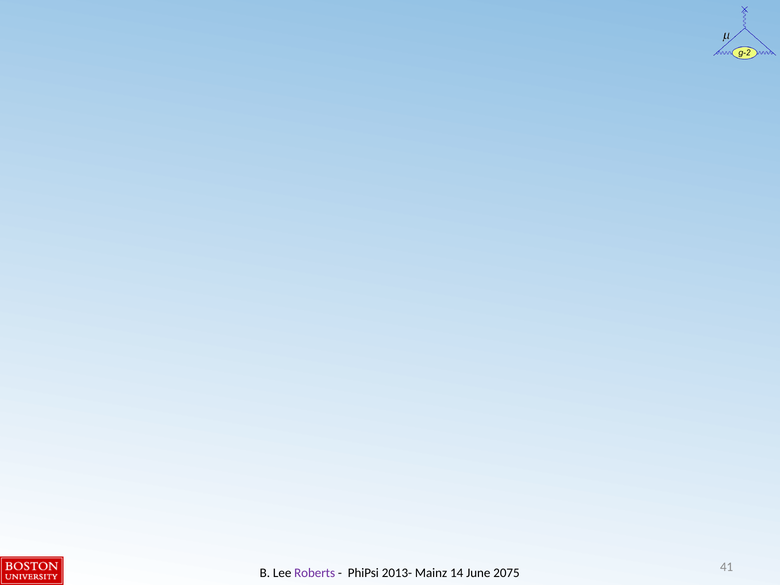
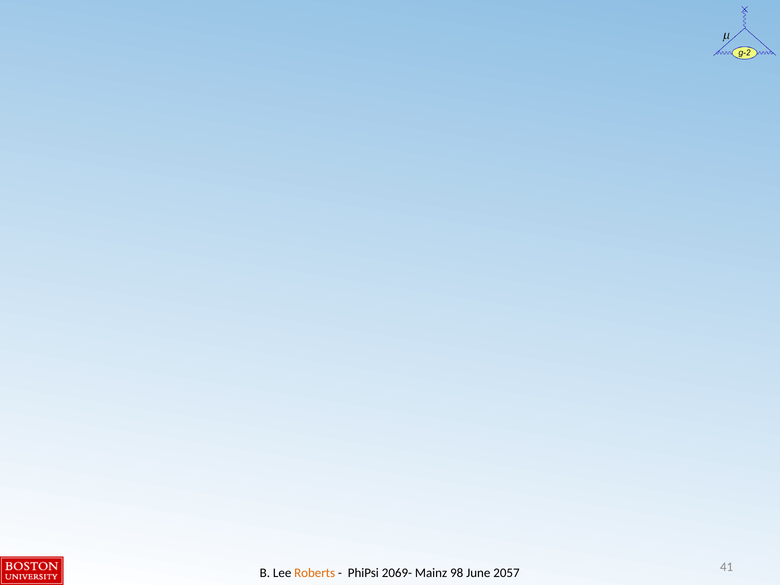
Roberts colour: purple -> orange
2013-: 2013- -> 2069-
14: 14 -> 98
2075: 2075 -> 2057
